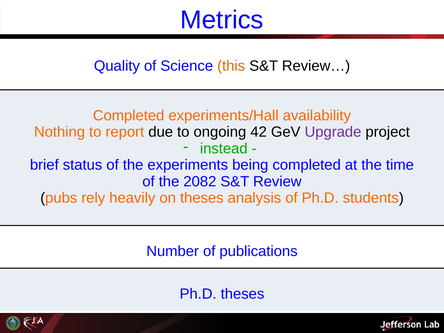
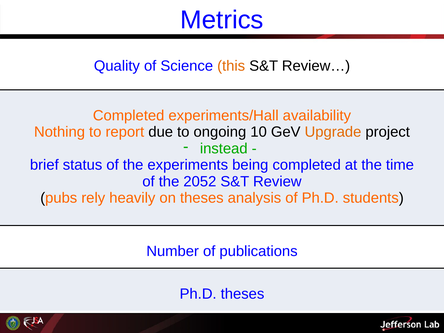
42: 42 -> 10
Upgrade colour: purple -> orange
2082: 2082 -> 2052
